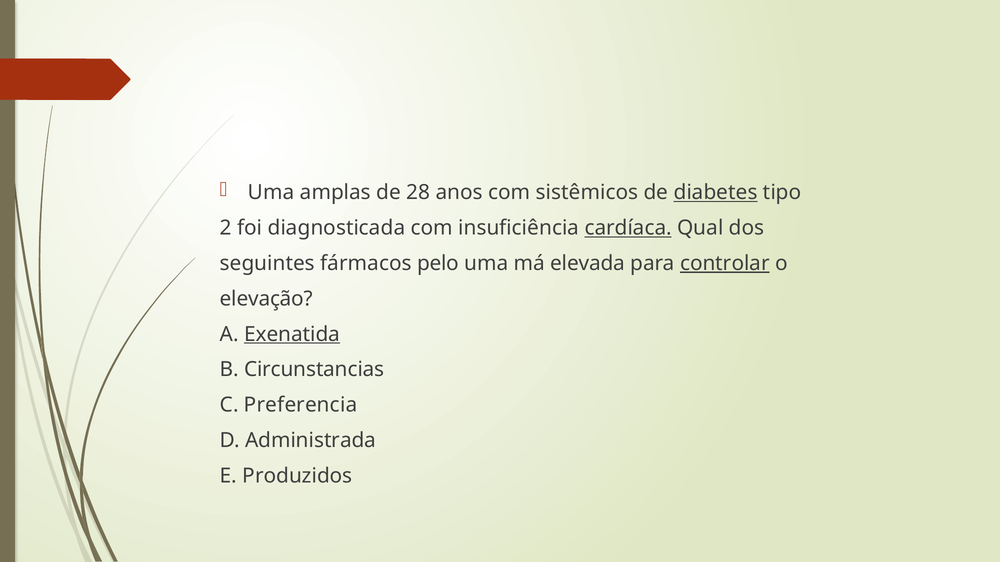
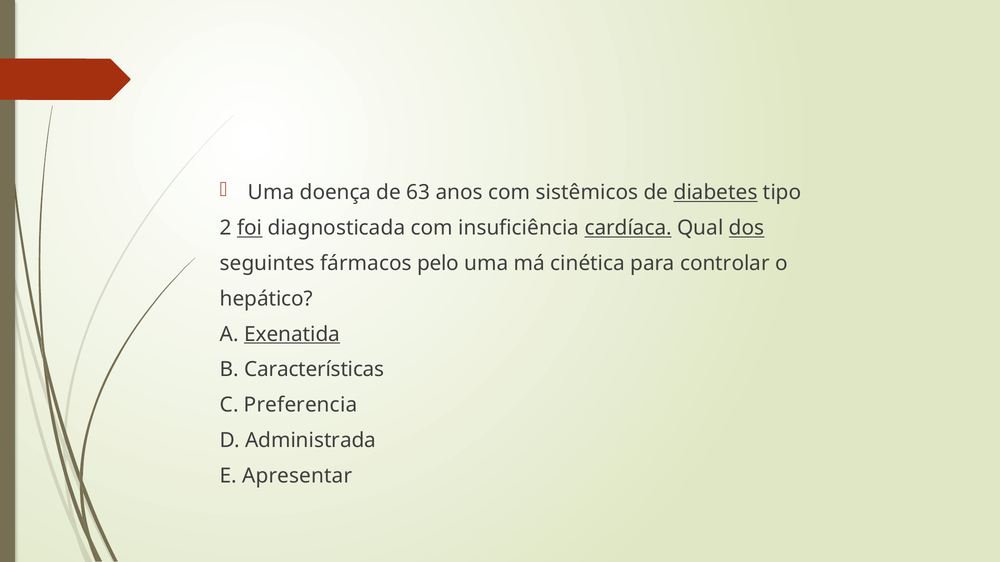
amplas: amplas -> doença
28: 28 -> 63
foi underline: none -> present
dos underline: none -> present
elevada: elevada -> cinética
controlar underline: present -> none
elevação: elevação -> hepático
Circunstancias: Circunstancias -> Características
Produzidos: Produzidos -> Apresentar
